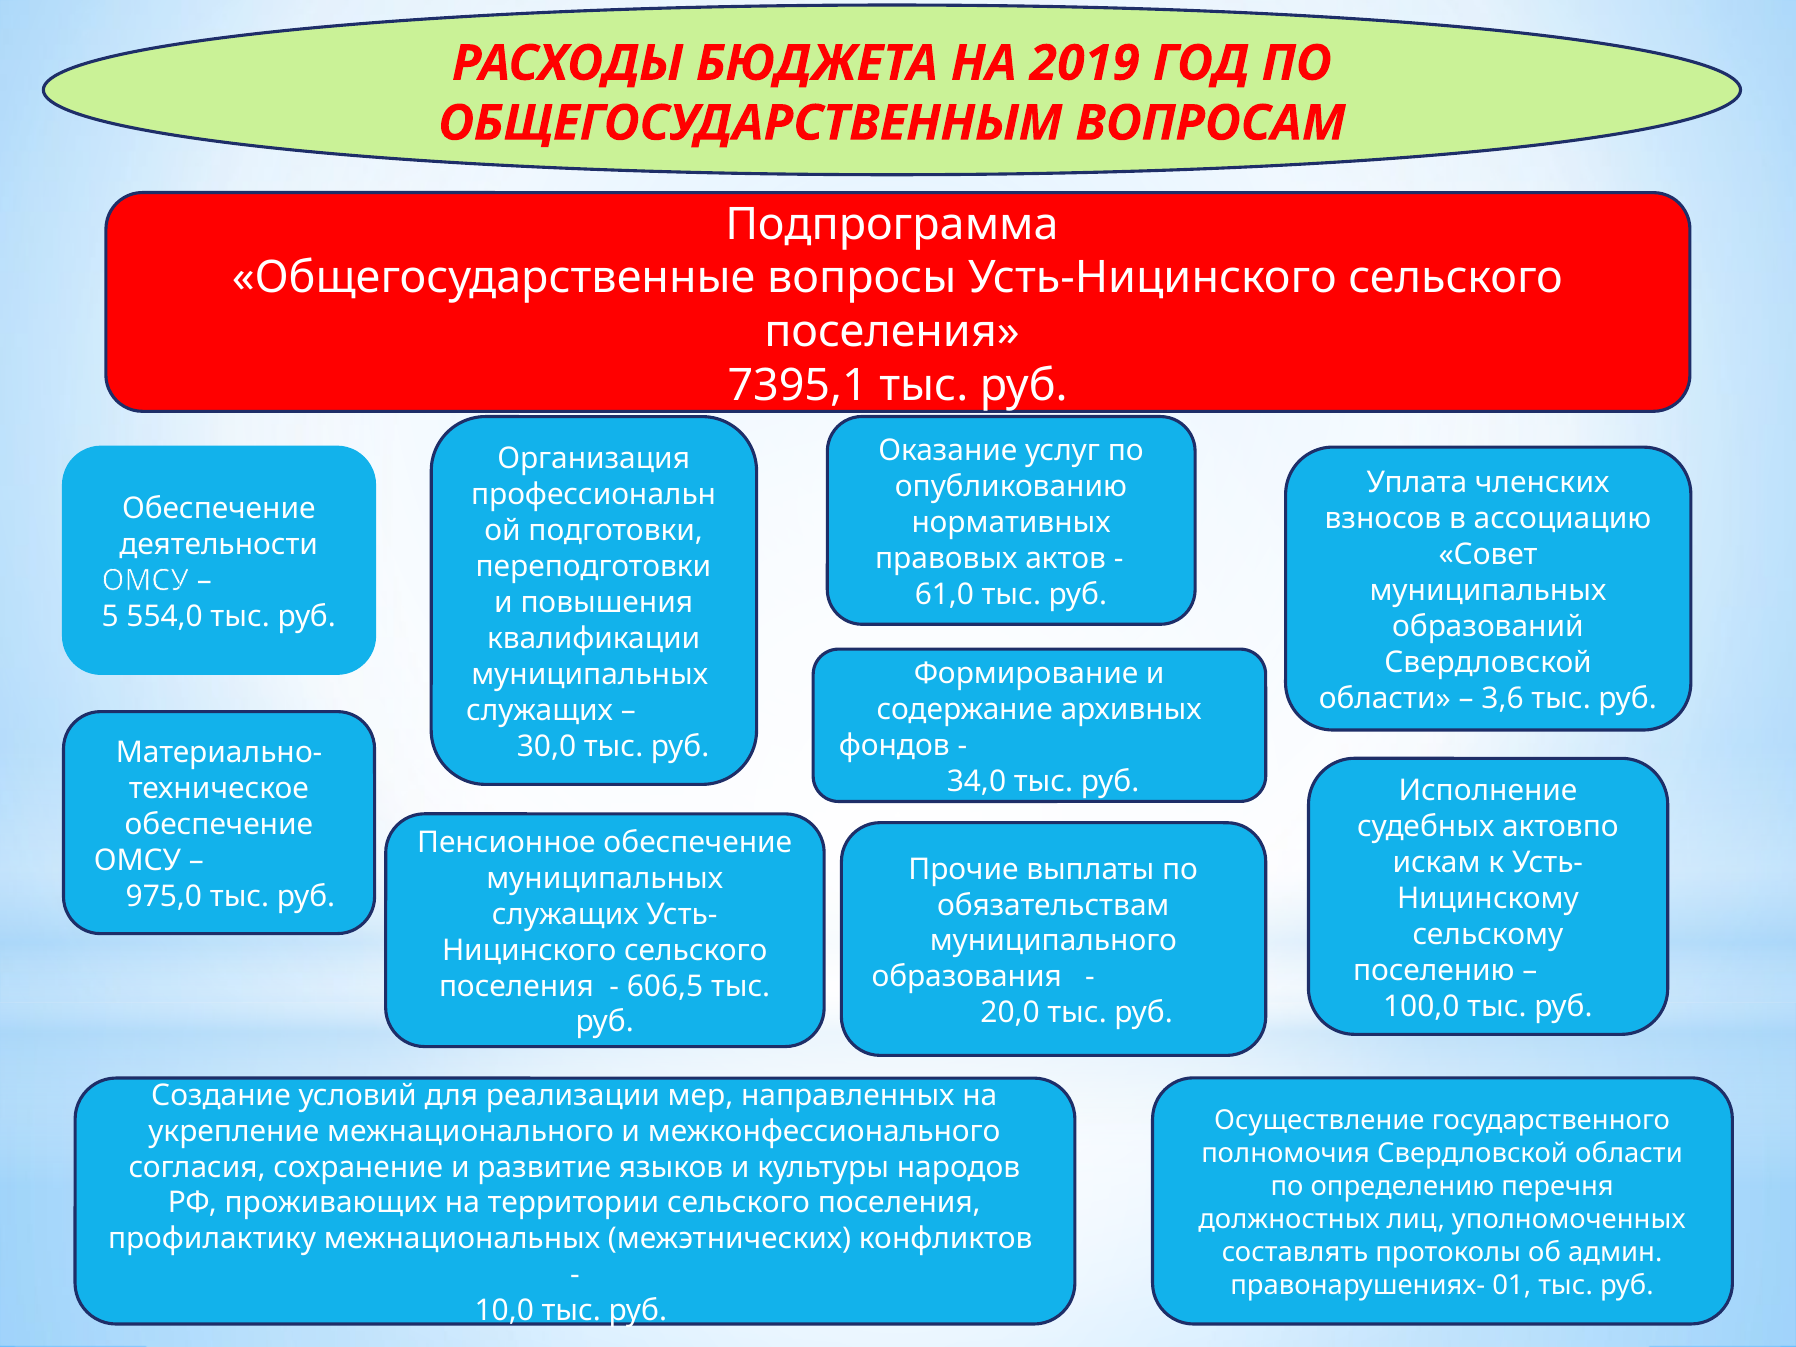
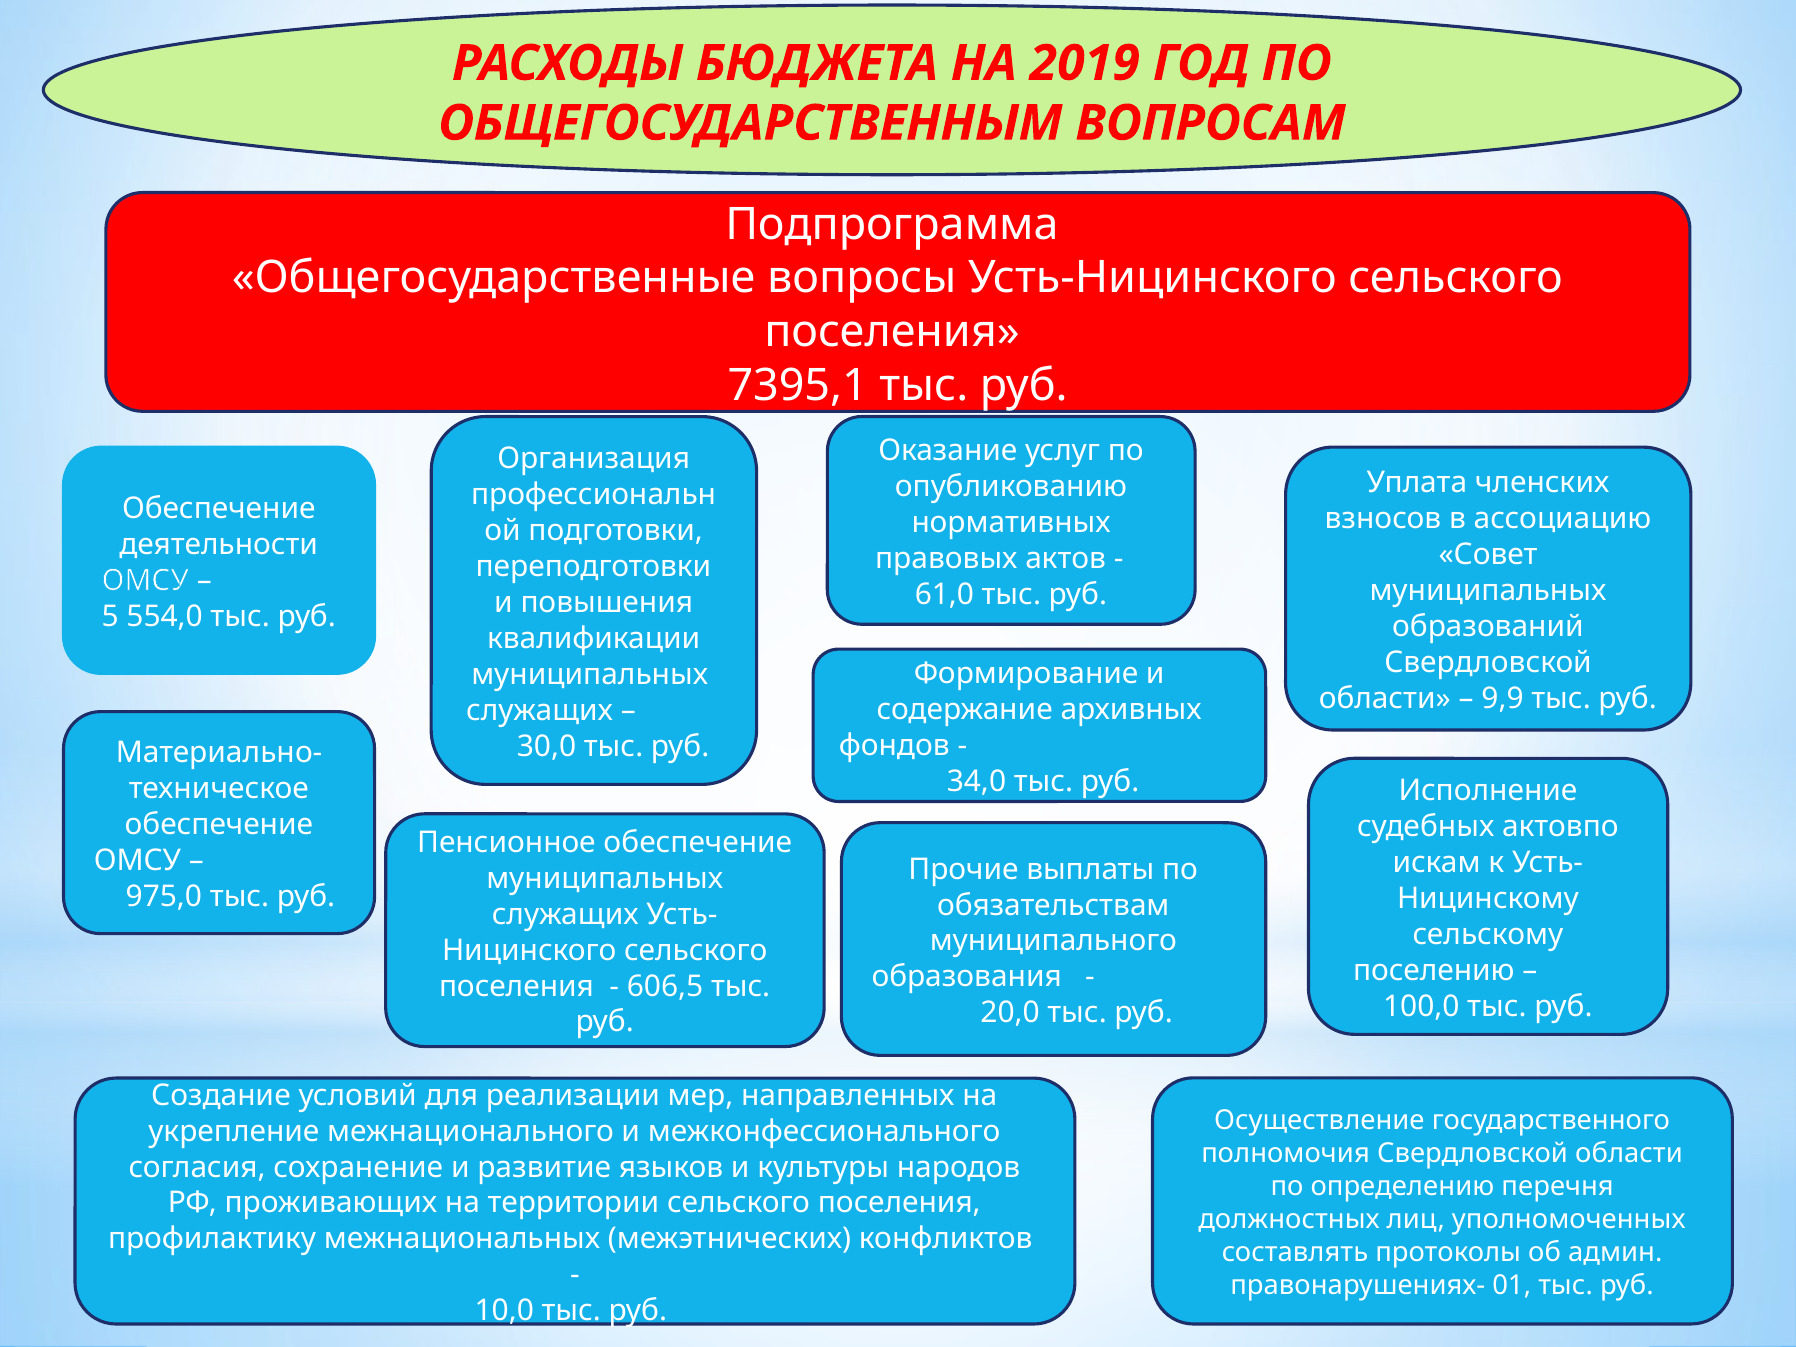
3,6: 3,6 -> 9,9
